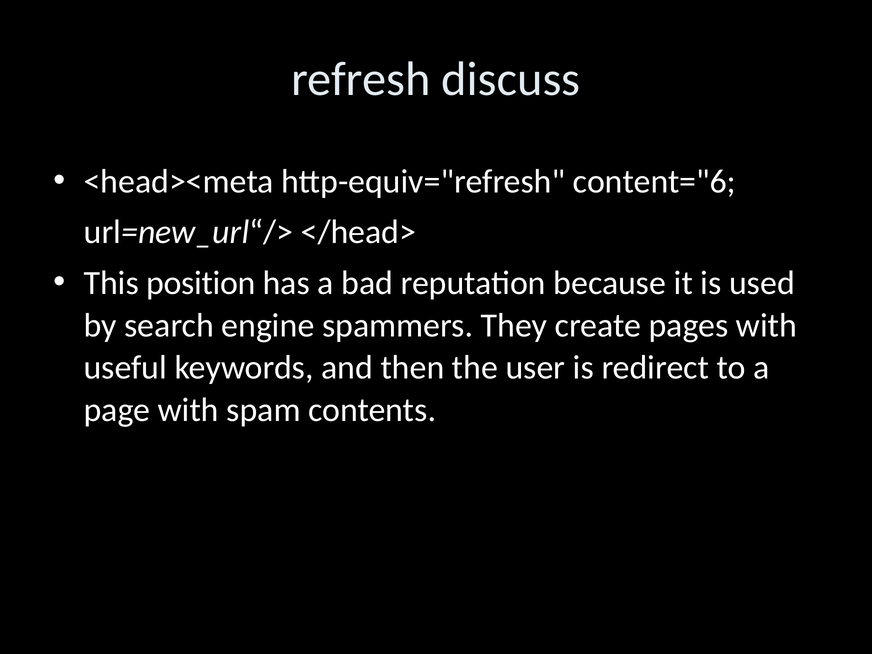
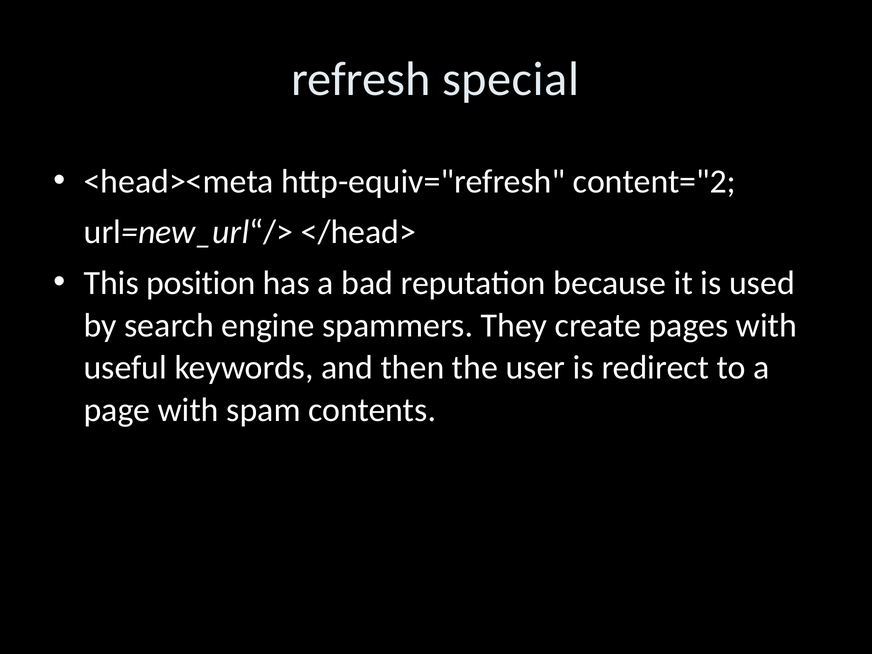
discuss: discuss -> special
content="6: content="6 -> content="2
